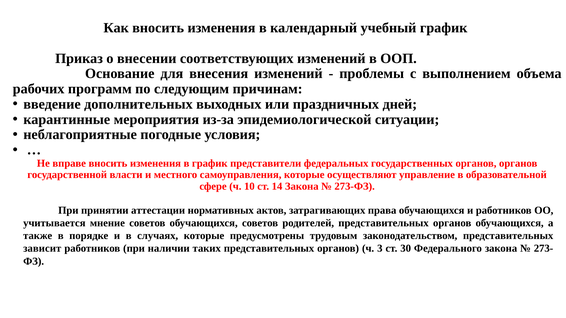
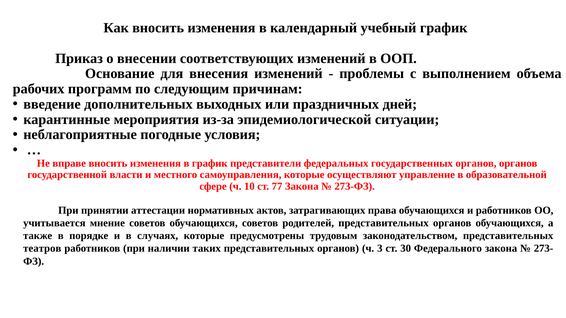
14: 14 -> 77
зависит: зависит -> театров
